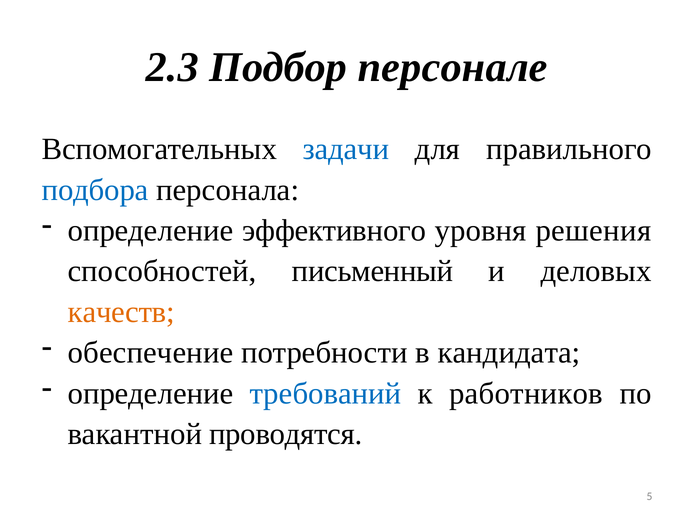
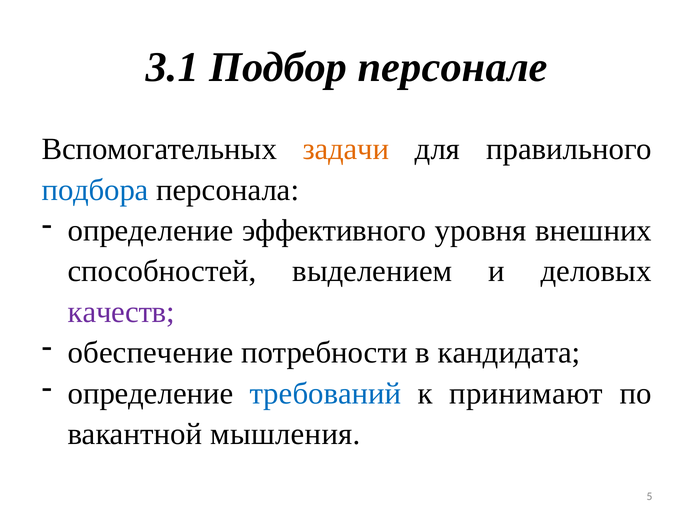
2.3: 2.3 -> 3.1
задачи colour: blue -> orange
решения: решения -> внешних
письменный: письменный -> выделением
качеств colour: orange -> purple
работников: работников -> принимают
проводятся: проводятся -> мышления
